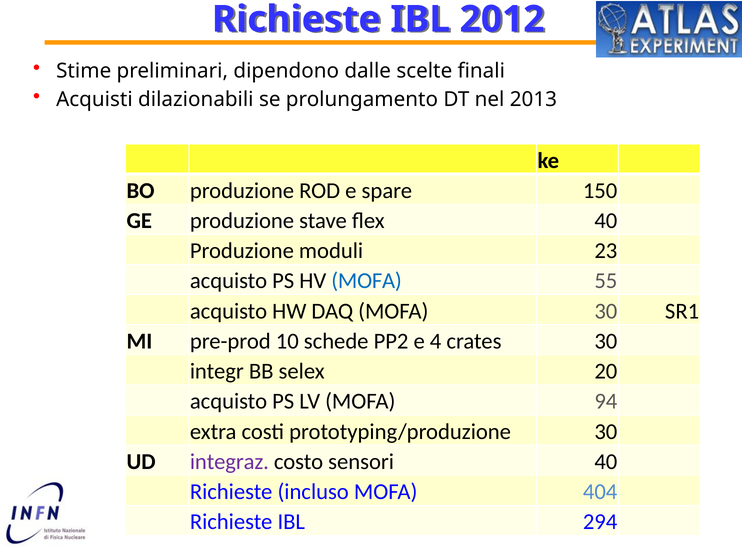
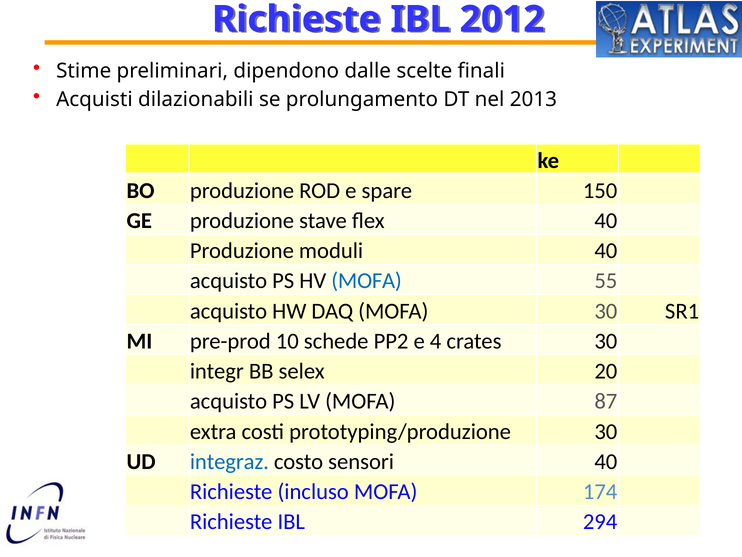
moduli 23: 23 -> 40
94: 94 -> 87
integraz colour: purple -> blue
404: 404 -> 174
